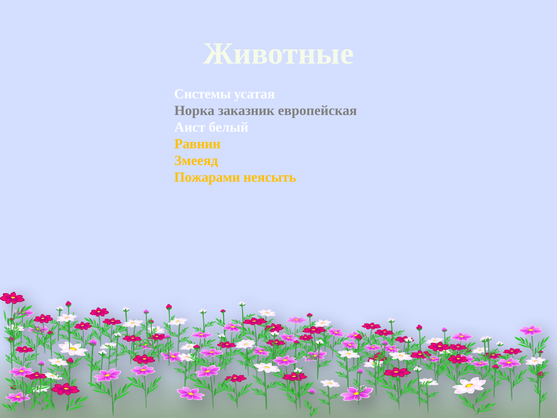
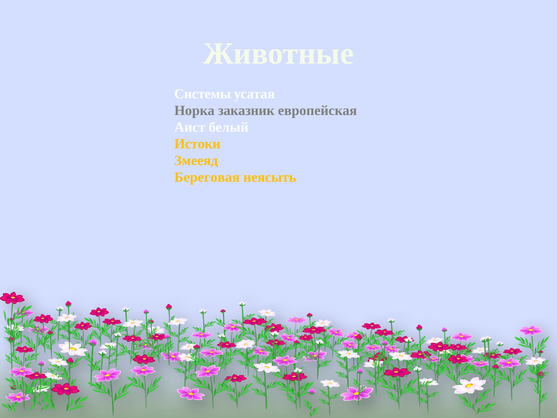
Равнин: Равнин -> Истоки
Пожарами: Пожарами -> Береговая
